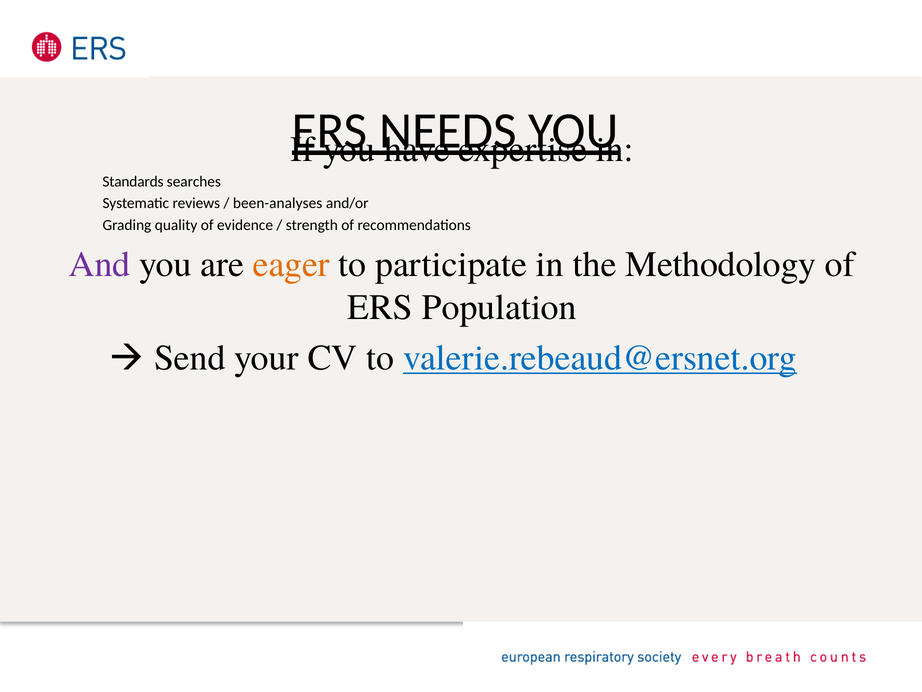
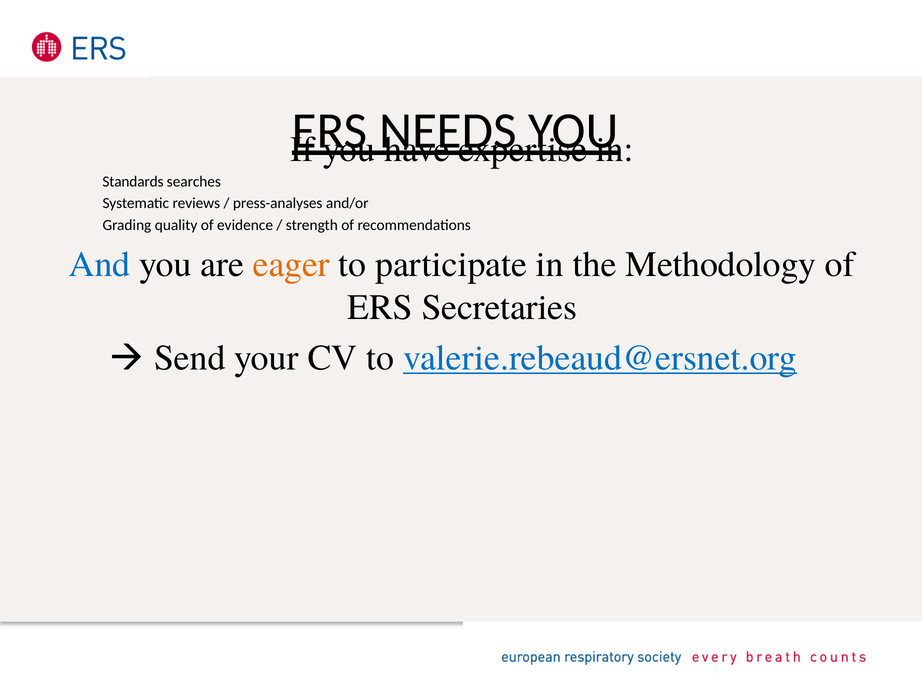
been-analyses: been-analyses -> press-analyses
And colour: purple -> blue
Population: Population -> Secretaries
